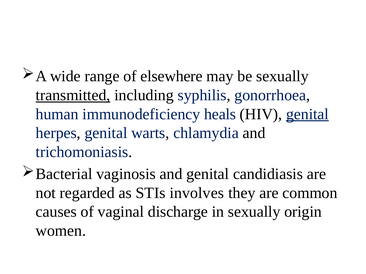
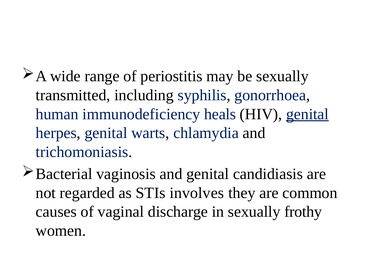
elsewhere: elsewhere -> periostitis
transmitted underline: present -> none
origin: origin -> frothy
